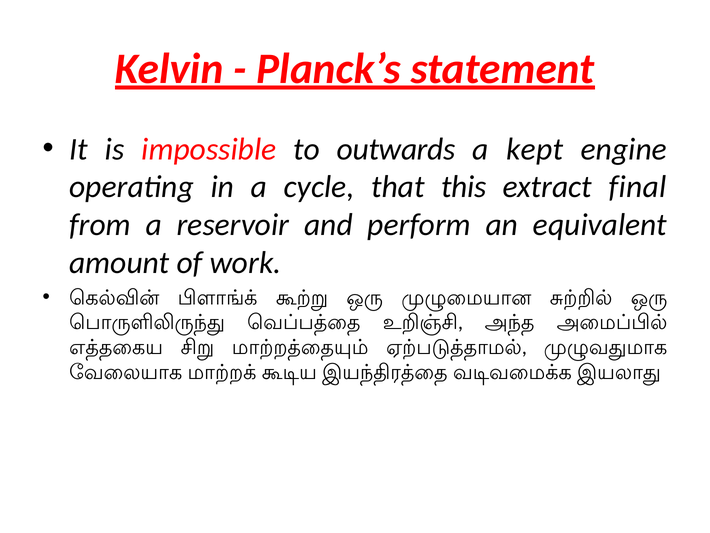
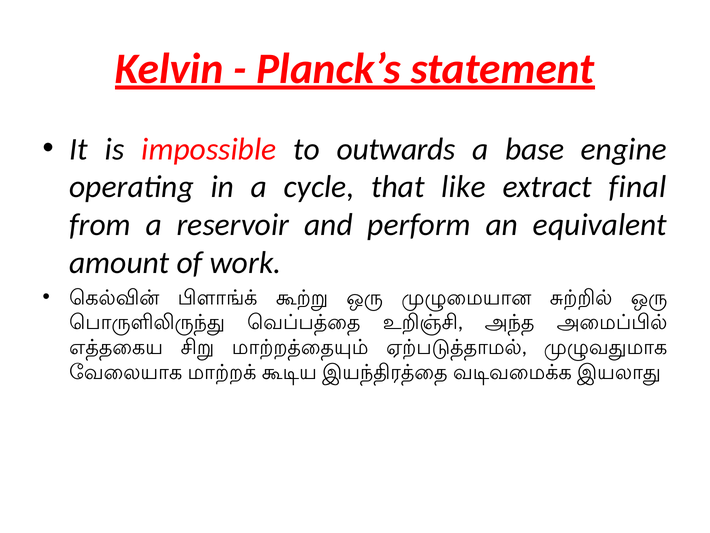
kept: kept -> base
this: this -> like
